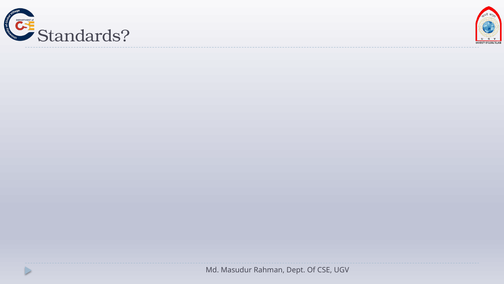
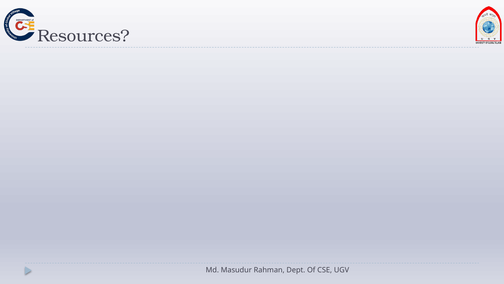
Standards: Standards -> Resources
